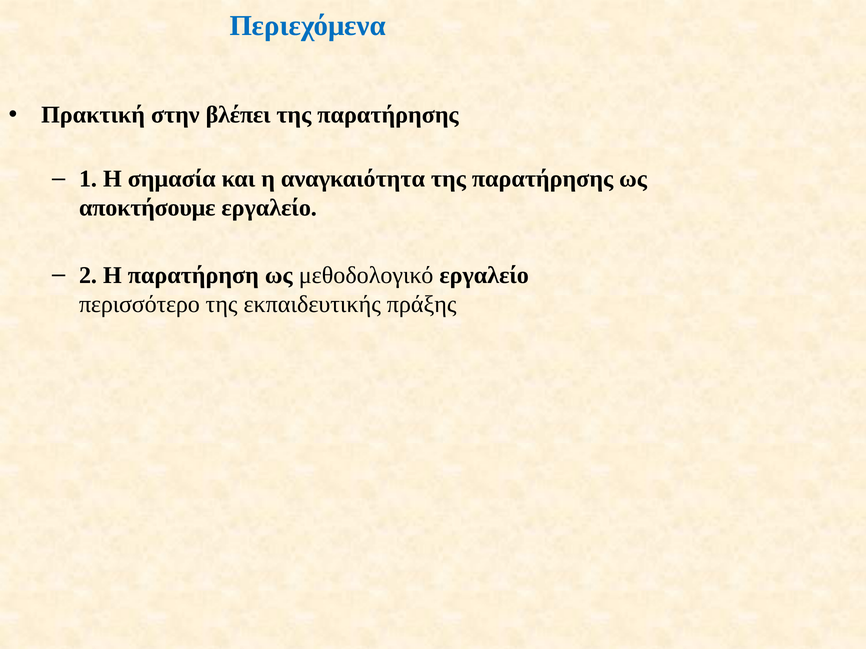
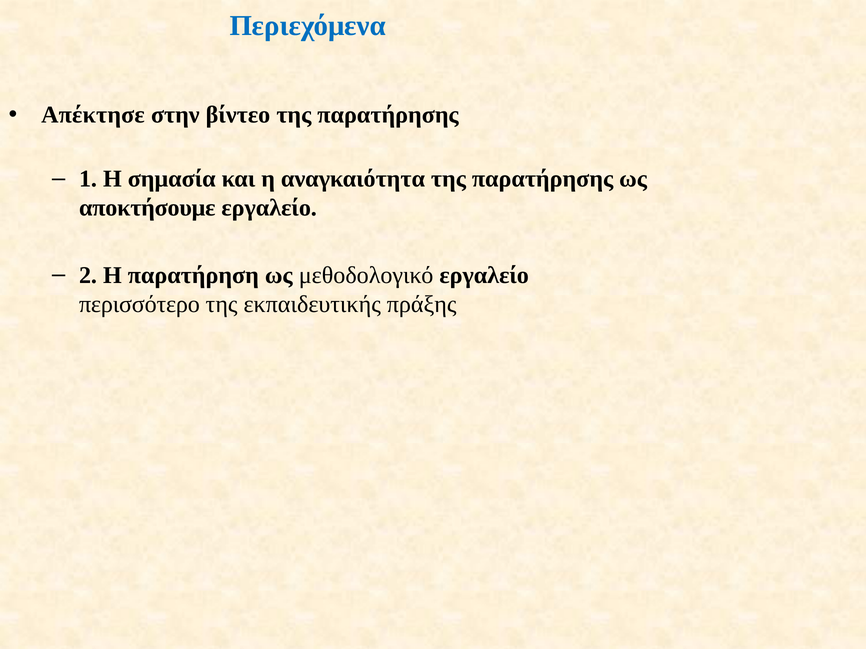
Πρακτική: Πρακτική -> Απέκτησε
βλέπει: βλέπει -> βίντεο
